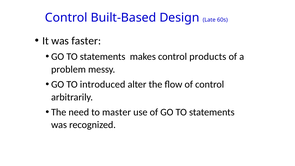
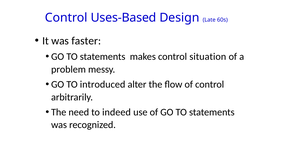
Built-Based: Built-Based -> Uses-Based
products: products -> situation
master: master -> indeed
